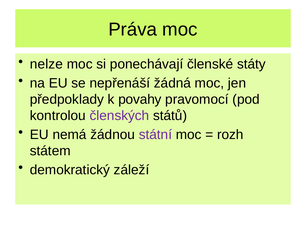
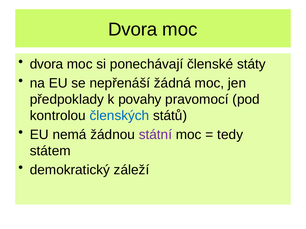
Práva at (133, 30): Práva -> Dvora
nelze at (46, 64): nelze -> dvora
členských colour: purple -> blue
rozh: rozh -> tedy
